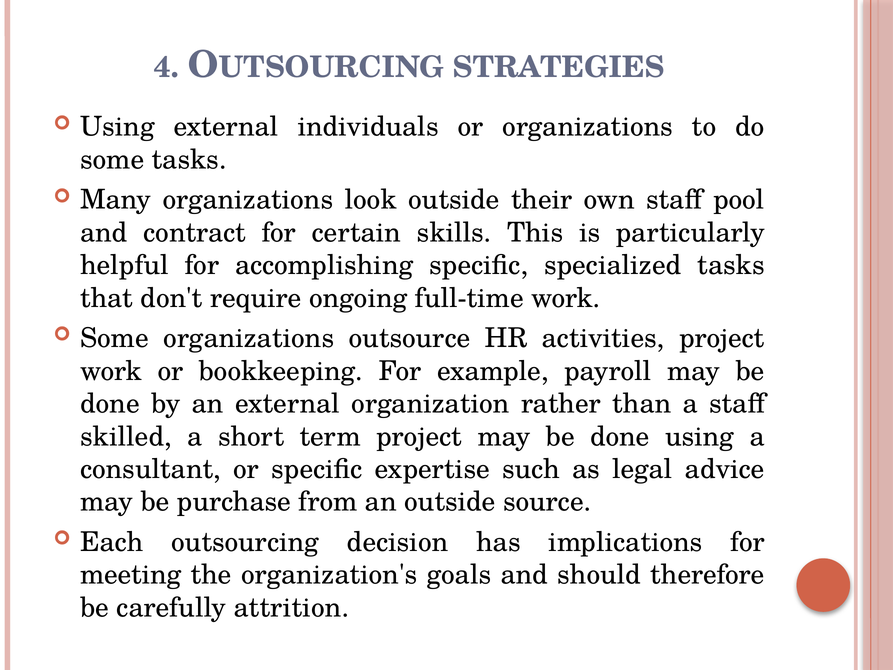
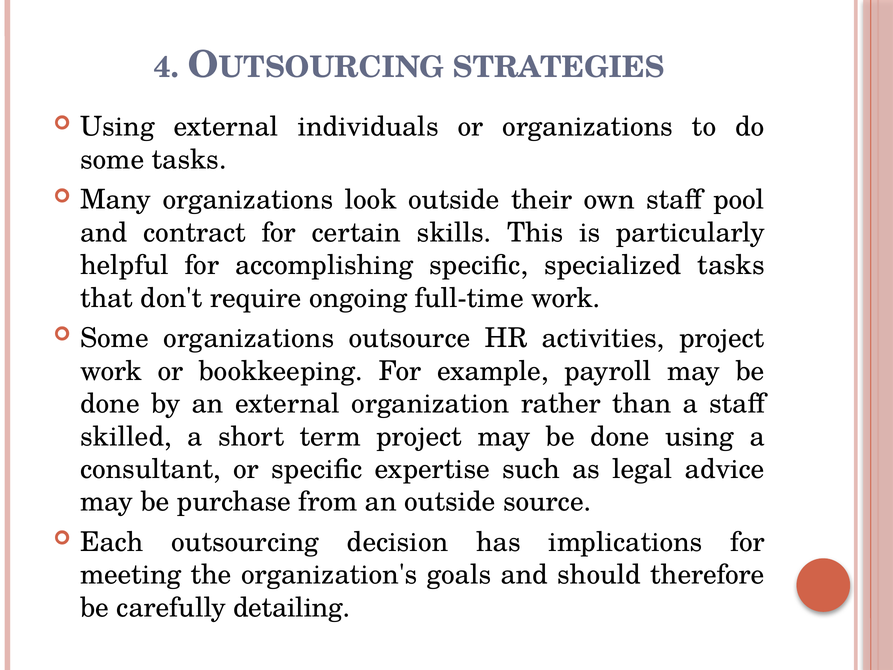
attrition: attrition -> detailing
